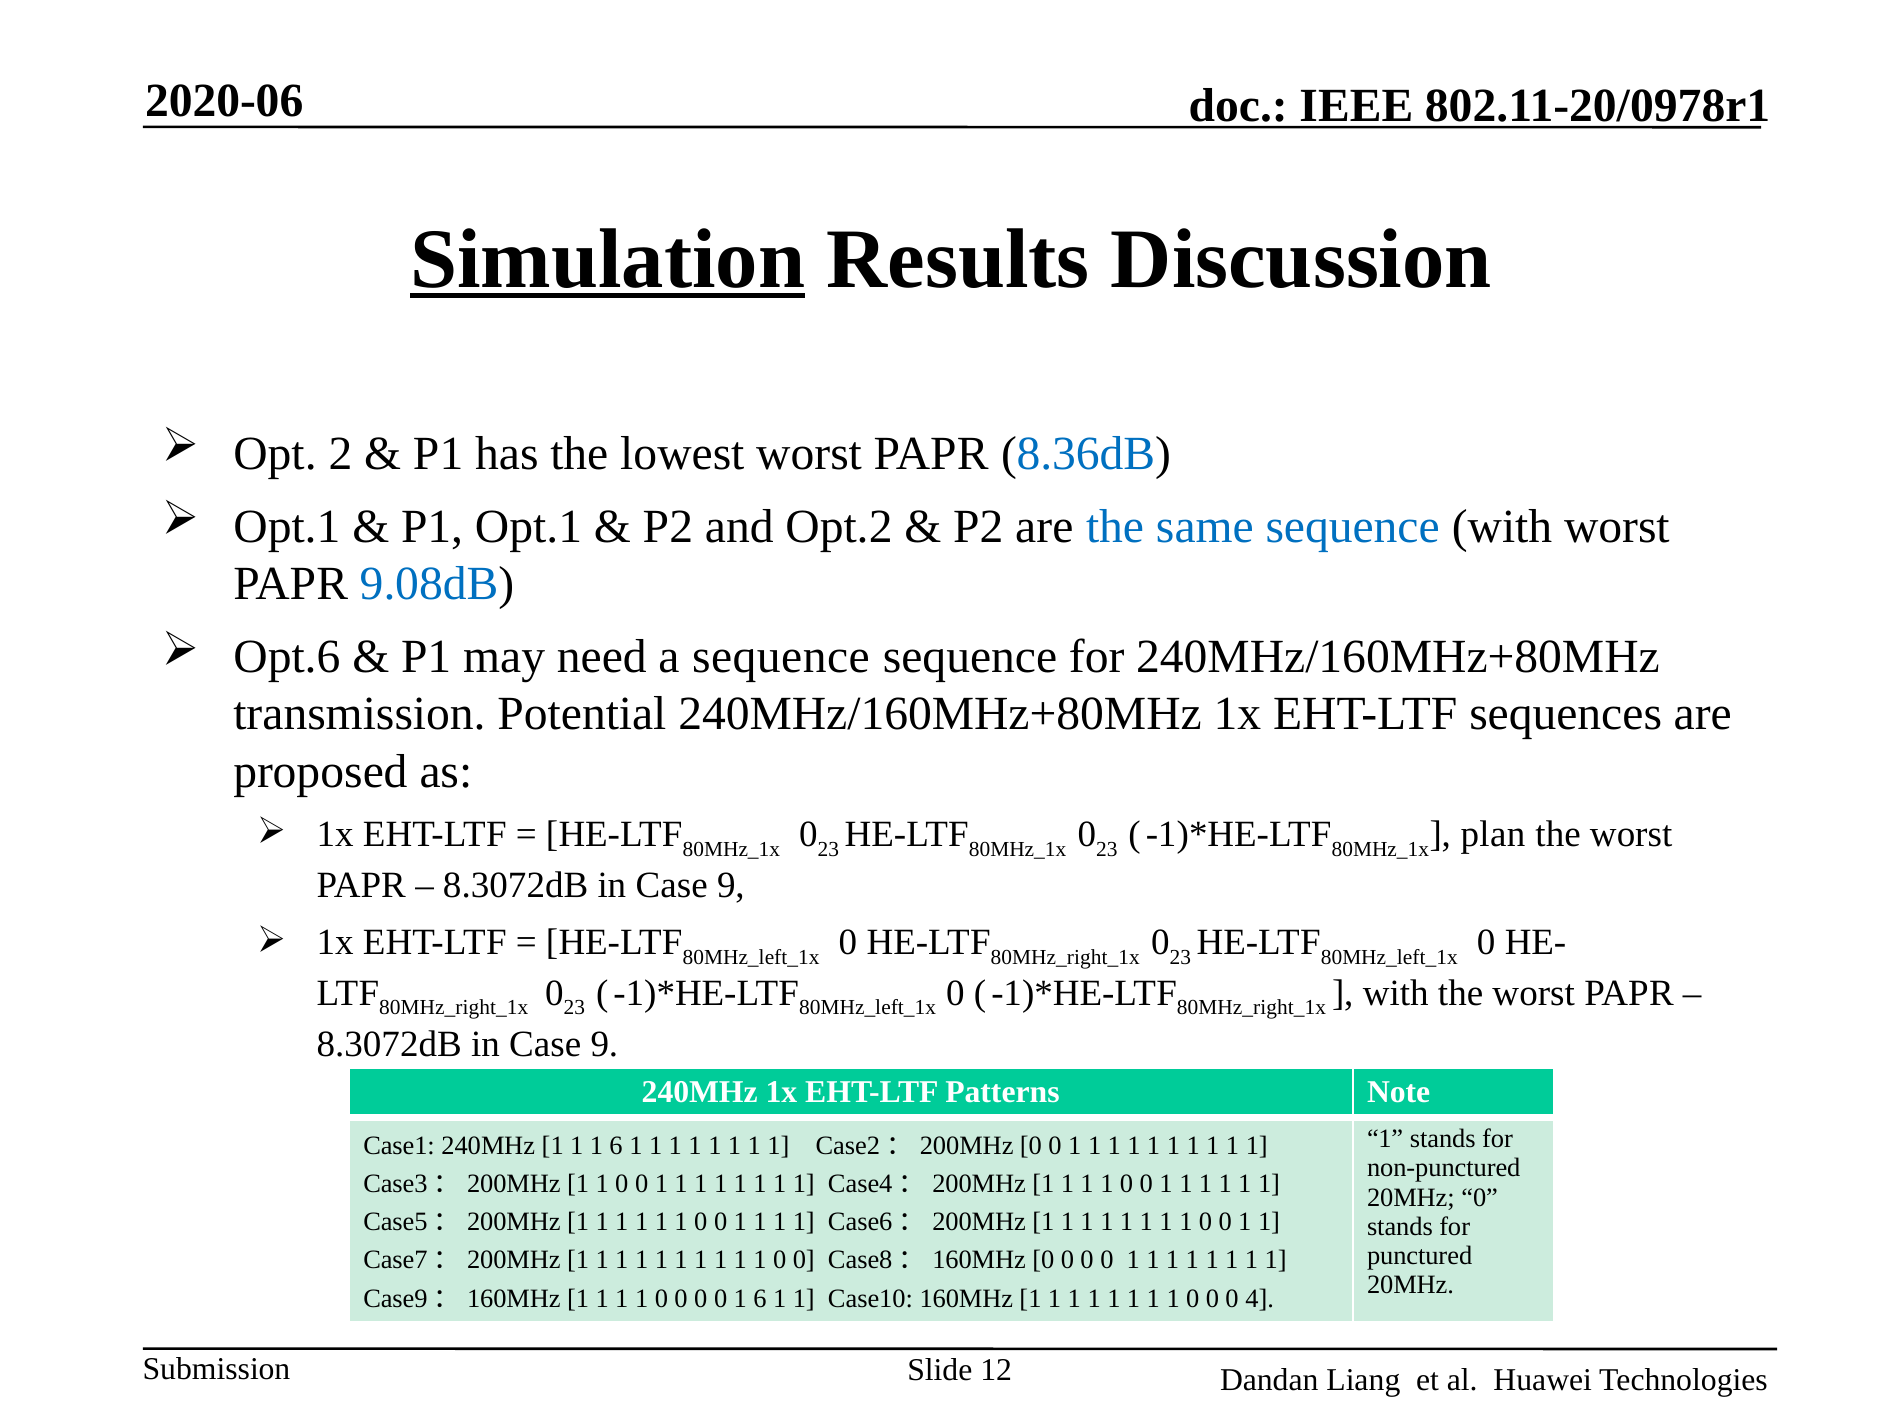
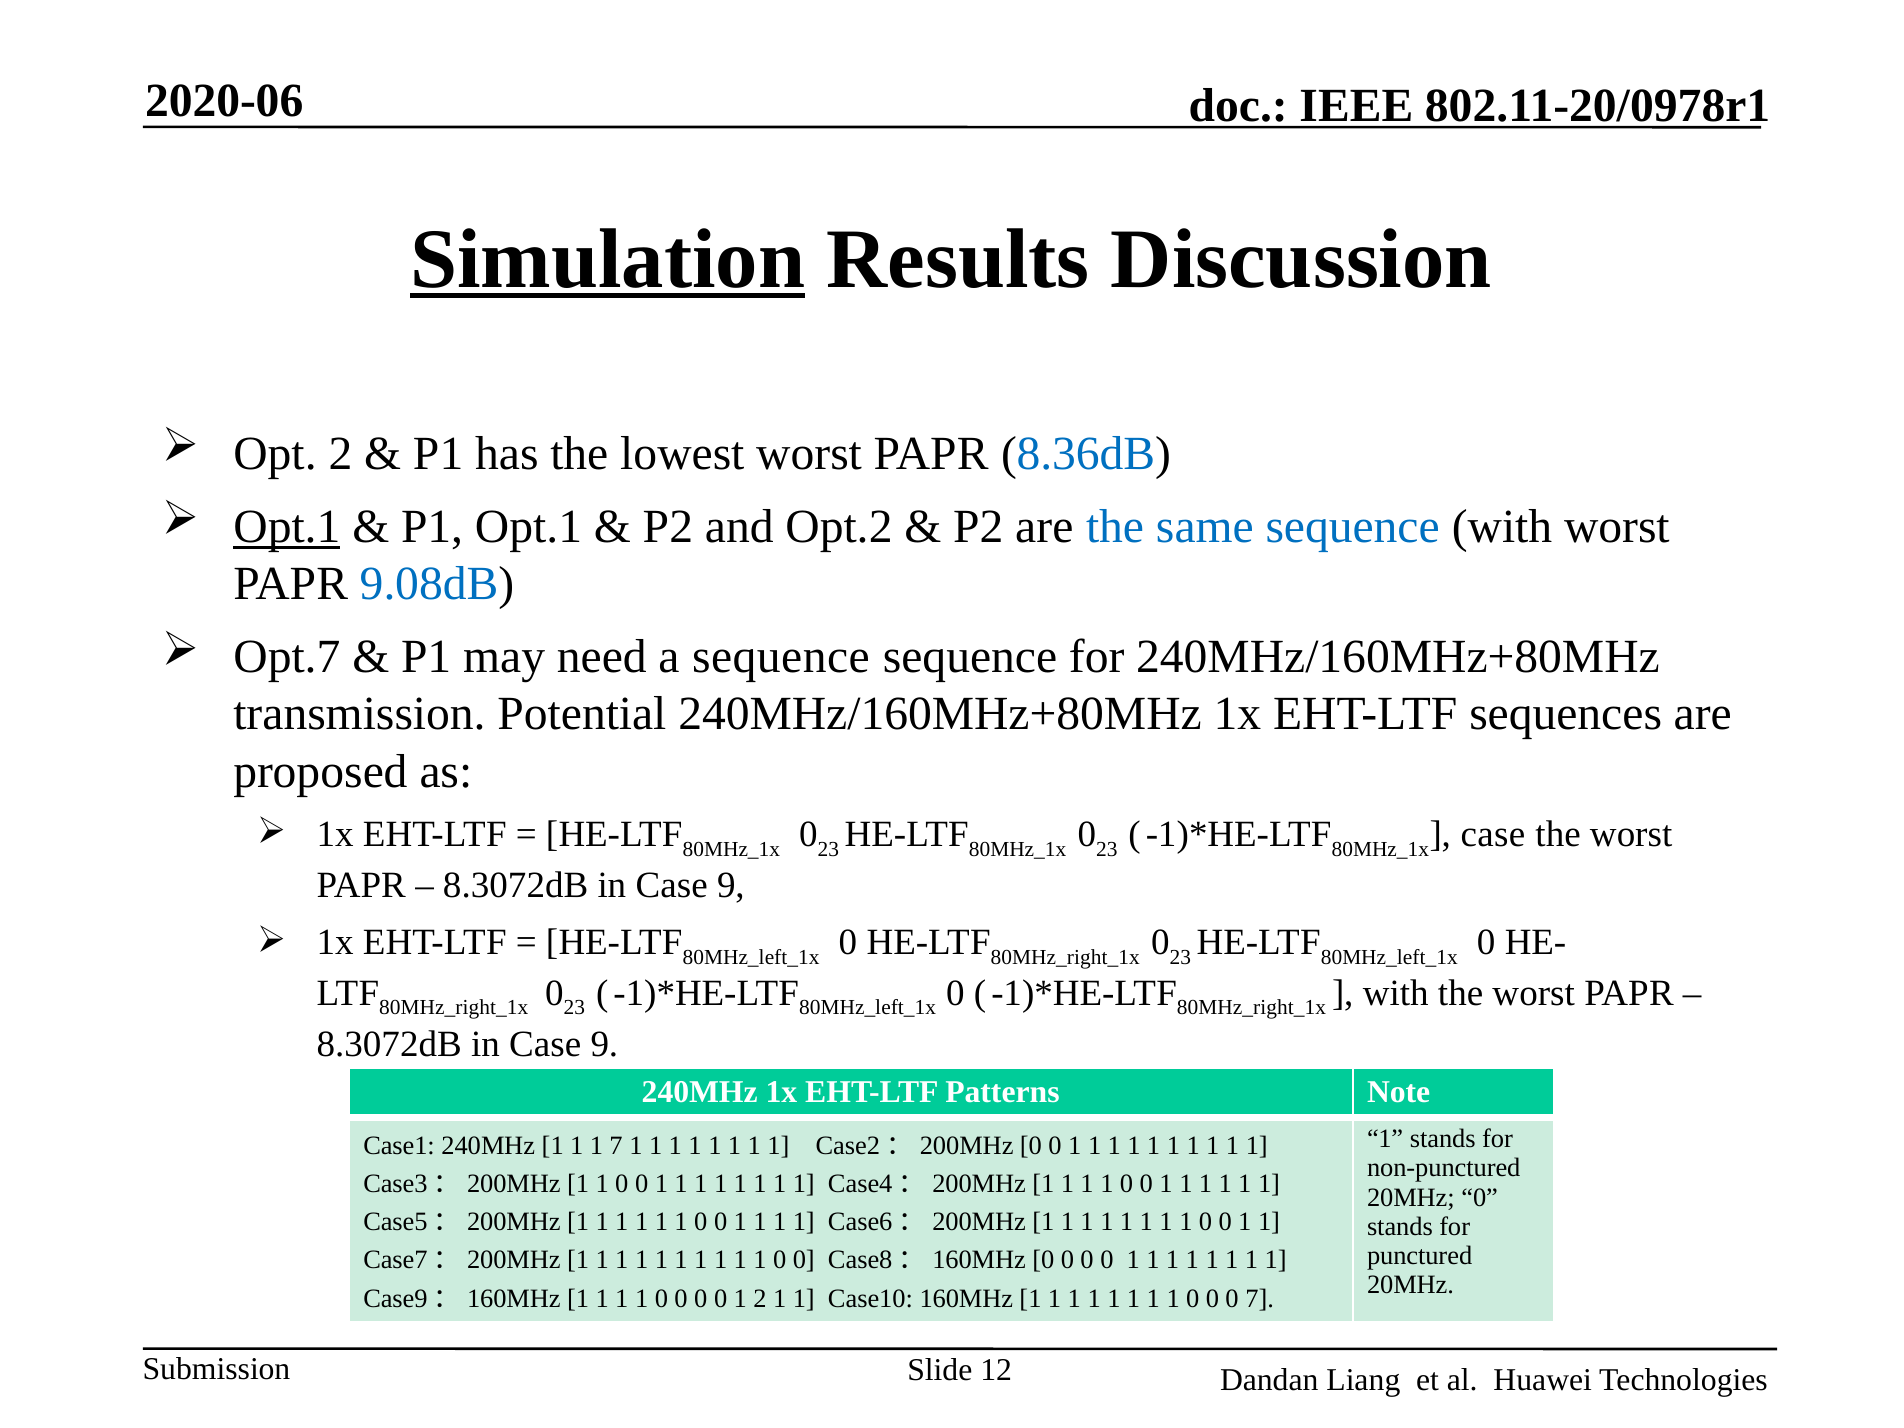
Opt.1 at (287, 527) underline: none -> present
Opt.6: Opt.6 -> Opt.7
plan at (1493, 835): plan -> case
1 1 6: 6 -> 7
0 1 6: 6 -> 2
0 4: 4 -> 7
